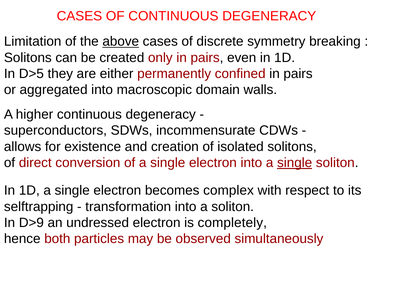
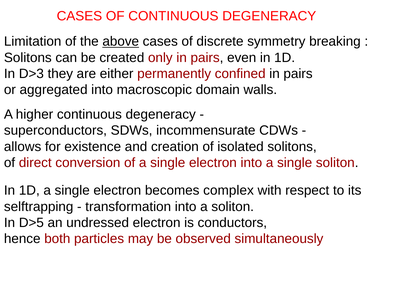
D>5: D>5 -> D>3
single at (295, 163) underline: present -> none
D>9: D>9 -> D>5
completely: completely -> conductors
